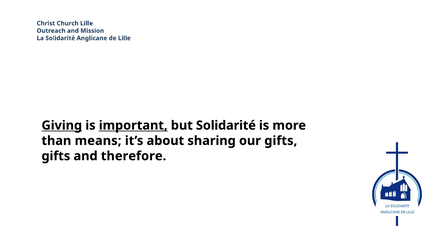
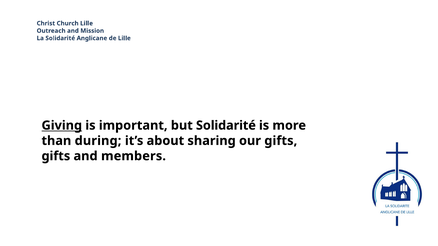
important underline: present -> none
means: means -> during
therefore: therefore -> members
